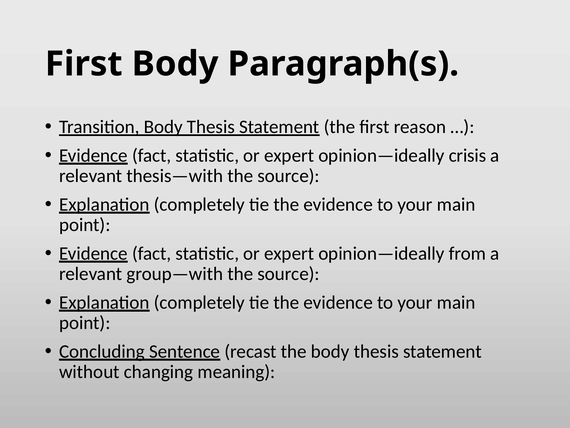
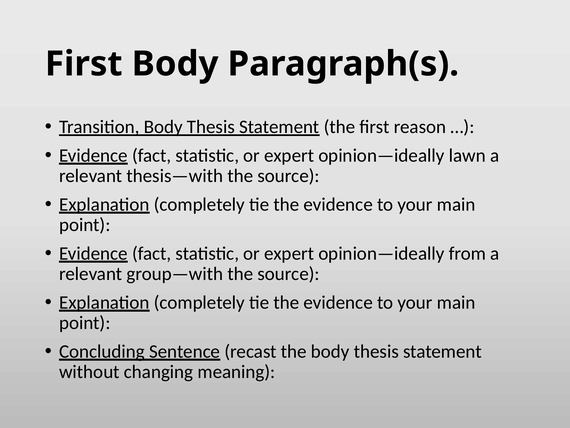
crisis: crisis -> lawn
